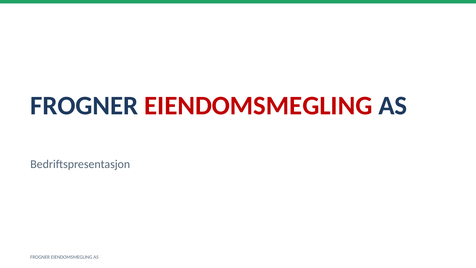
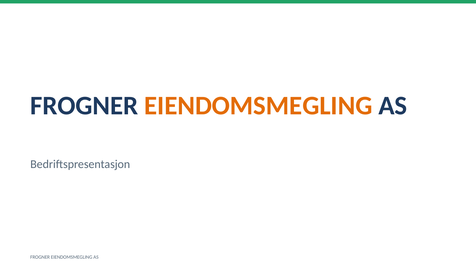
EIENDOMSMEGLING at (258, 106) colour: red -> orange
